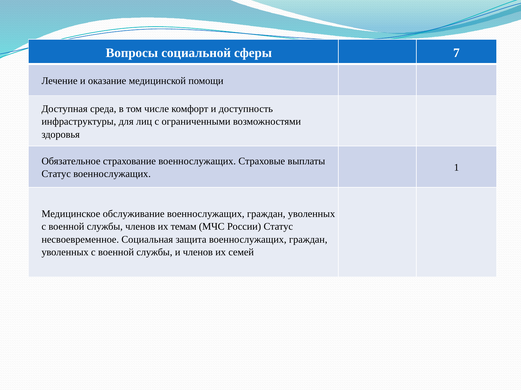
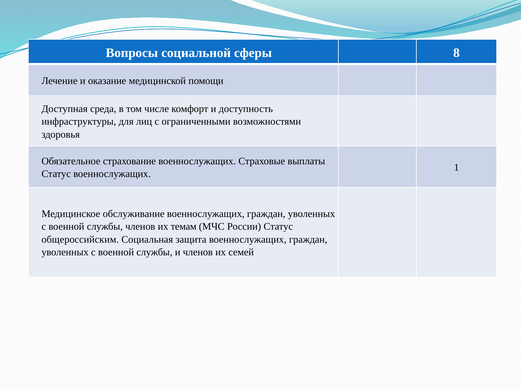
7: 7 -> 8
несвоевременное: несвоевременное -> общероссийским
